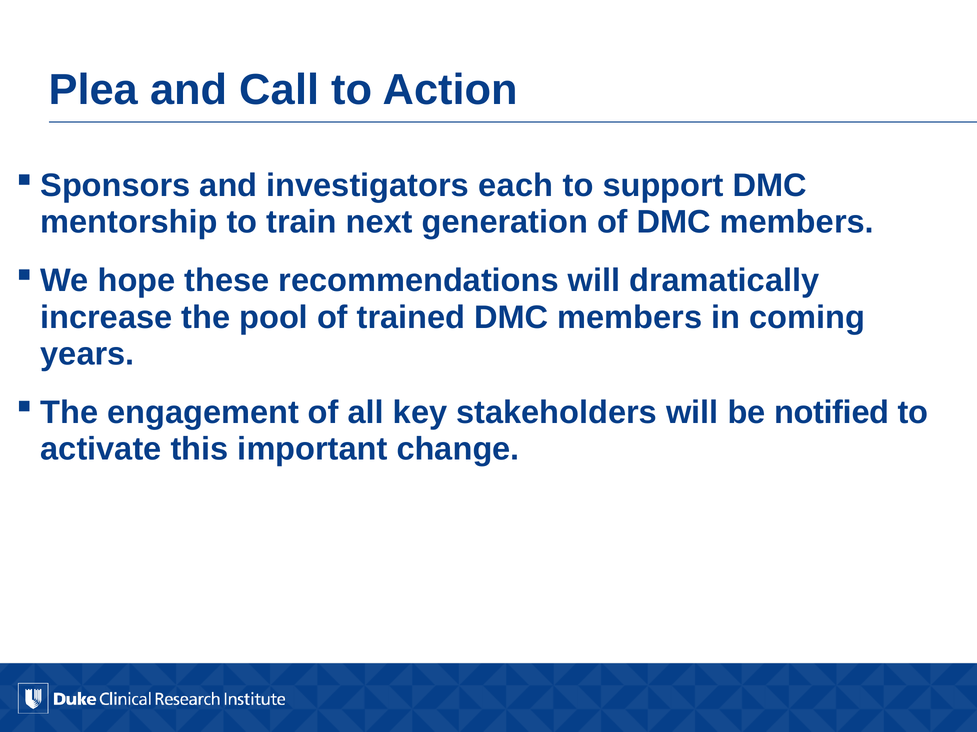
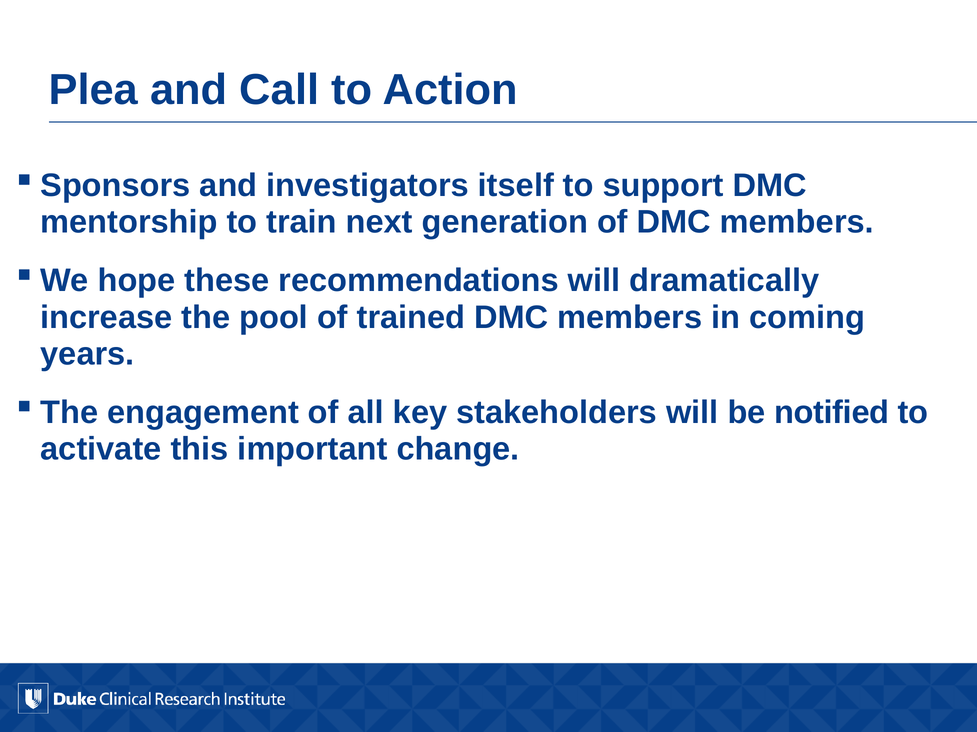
each: each -> itself
